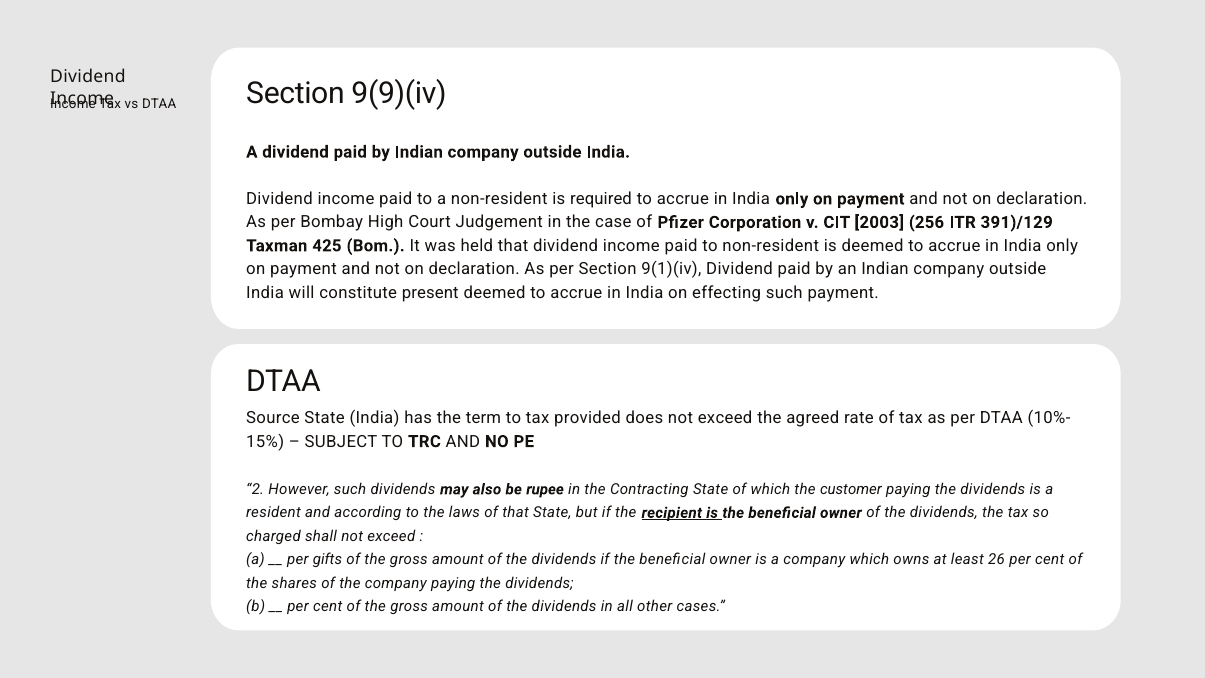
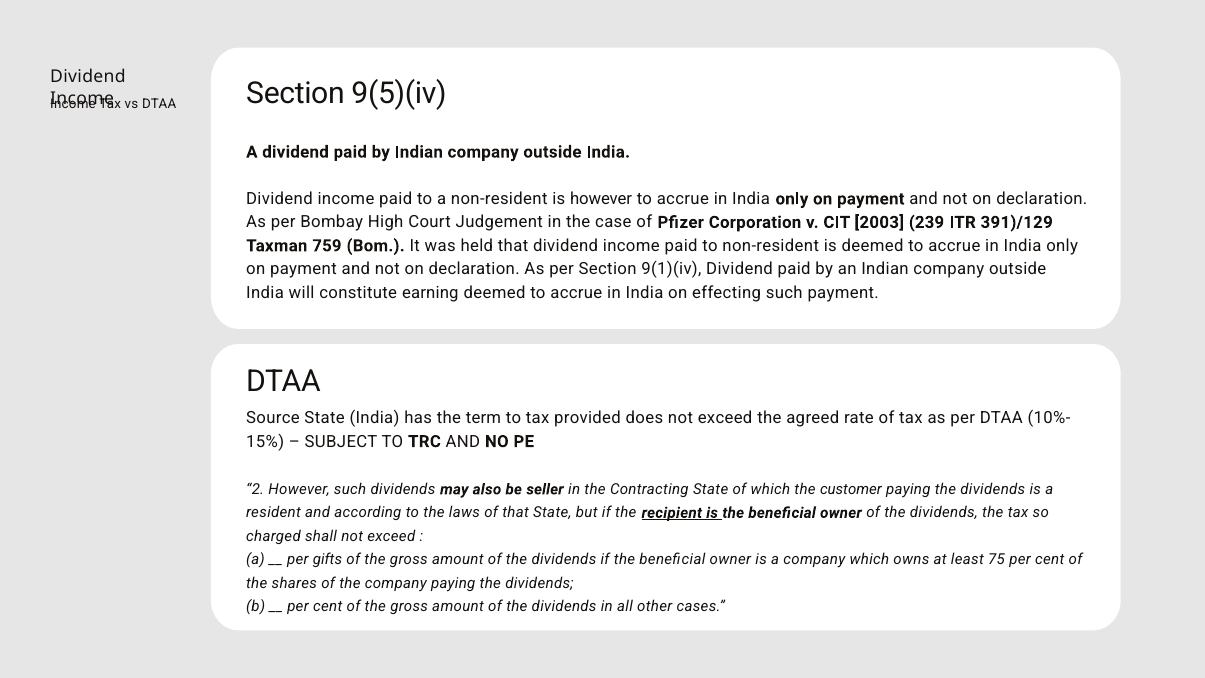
9(9)(iv: 9(9)(iv -> 9(5)(iv
is required: required -> however
256: 256 -> 239
425: 425 -> 759
present: present -> earning
rupee: rupee -> seller
26: 26 -> 75
